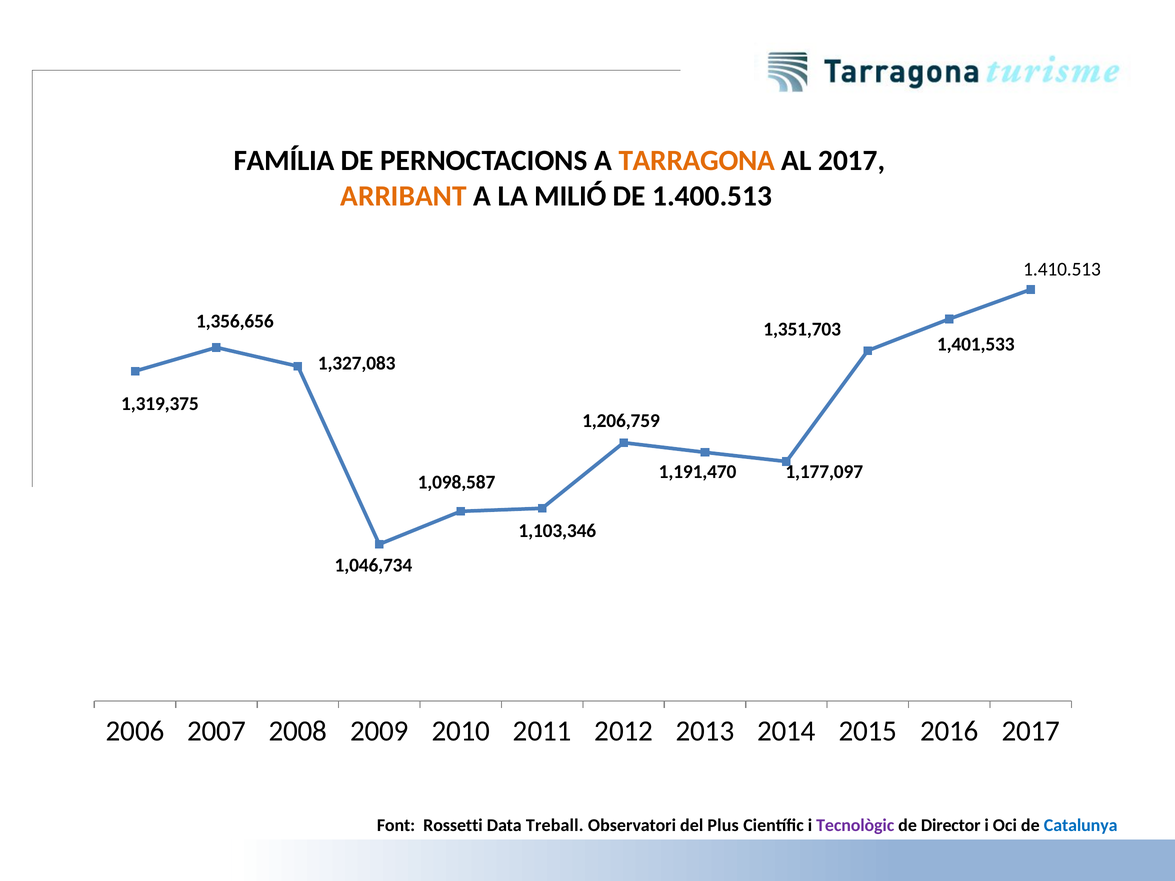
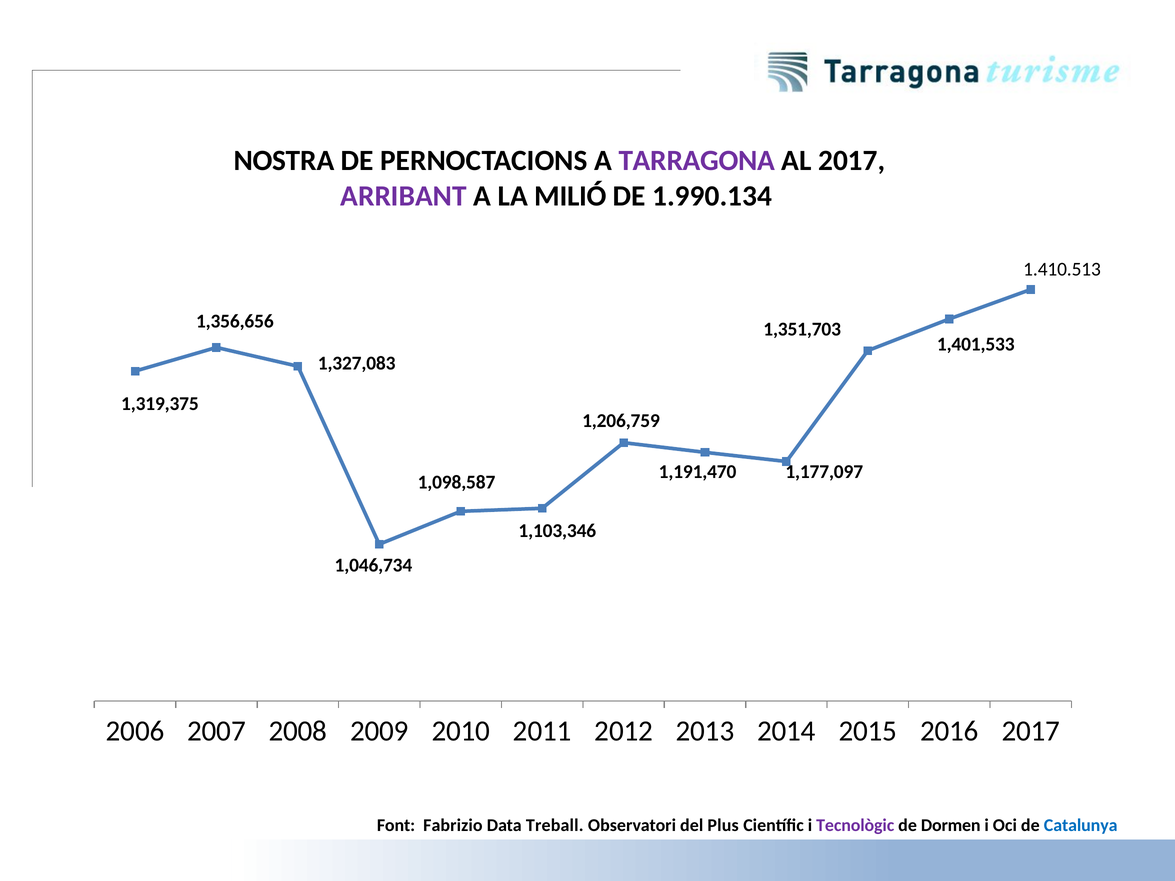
FAMÍLIA: FAMÍLIA -> NOSTRA
TARRAGONA colour: orange -> purple
ARRIBANT colour: orange -> purple
1.400.513: 1.400.513 -> 1.990.134
Rossetti: Rossetti -> Fabrizio
Director: Director -> Dormen
